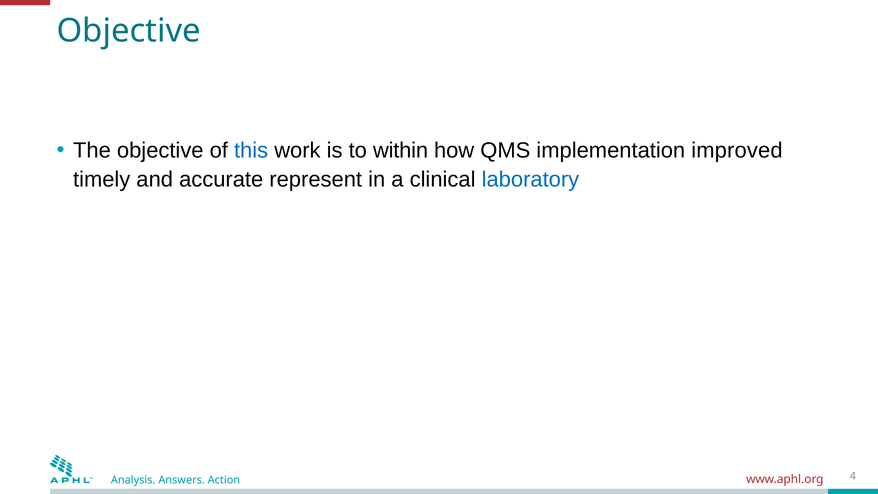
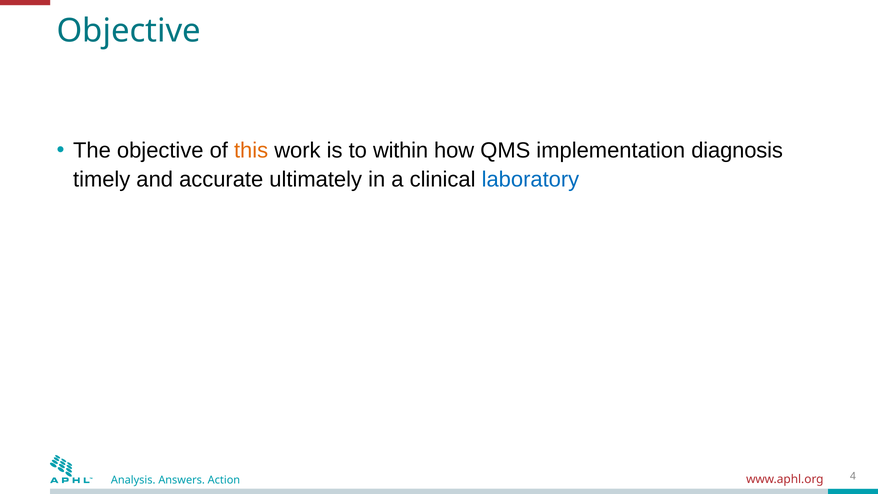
this colour: blue -> orange
improved: improved -> diagnosis
represent: represent -> ultimately
